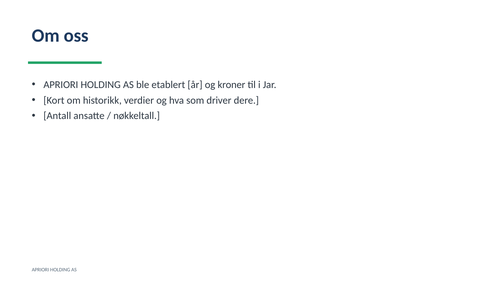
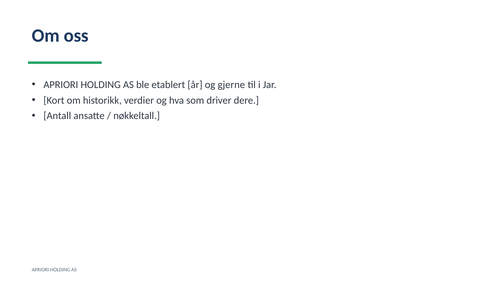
kroner: kroner -> gjerne
